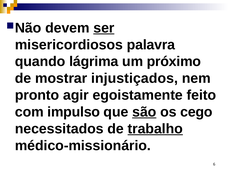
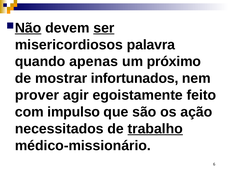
Não underline: none -> present
lágrima: lágrima -> apenas
injustiçados: injustiçados -> infortunados
pronto: pronto -> prover
são underline: present -> none
cego: cego -> ação
